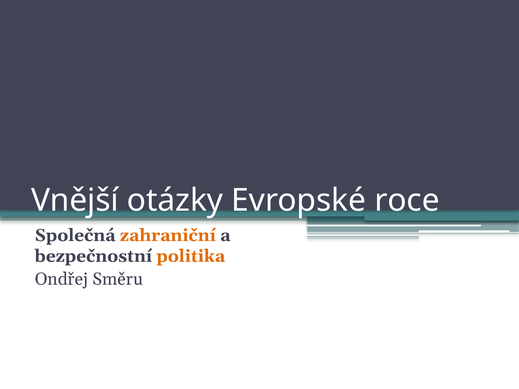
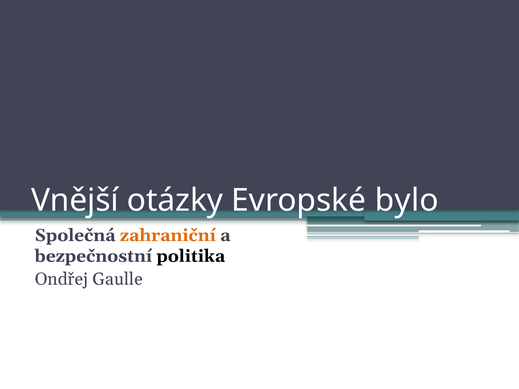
roce: roce -> bylo
politika colour: orange -> black
Směru: Směru -> Gaulle
